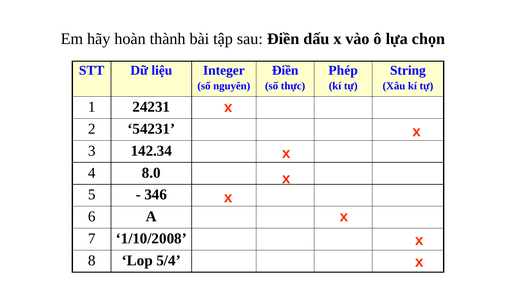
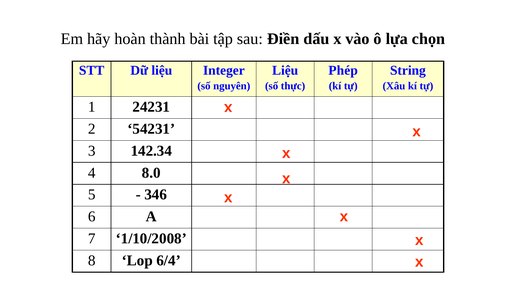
Điền at (285, 71): Điền -> Liệu
5/4: 5/4 -> 6/4
